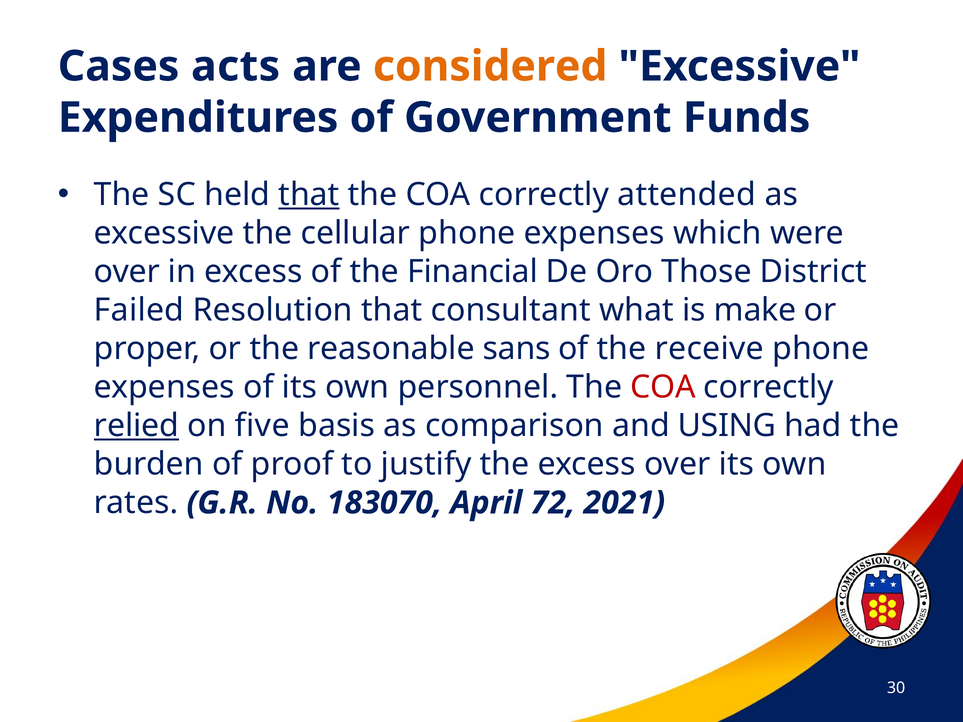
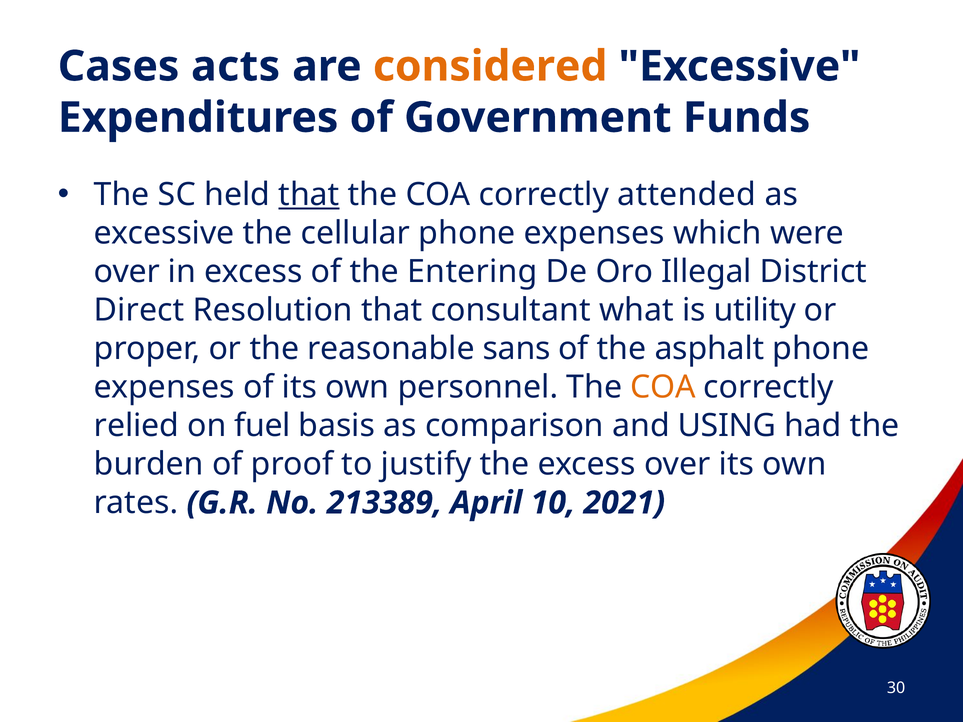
Financial: Financial -> Entering
Those: Those -> Illegal
Failed: Failed -> Direct
make: make -> utility
receive: receive -> asphalt
COA at (663, 387) colour: red -> orange
relied underline: present -> none
five: five -> fuel
183070: 183070 -> 213389
72: 72 -> 10
